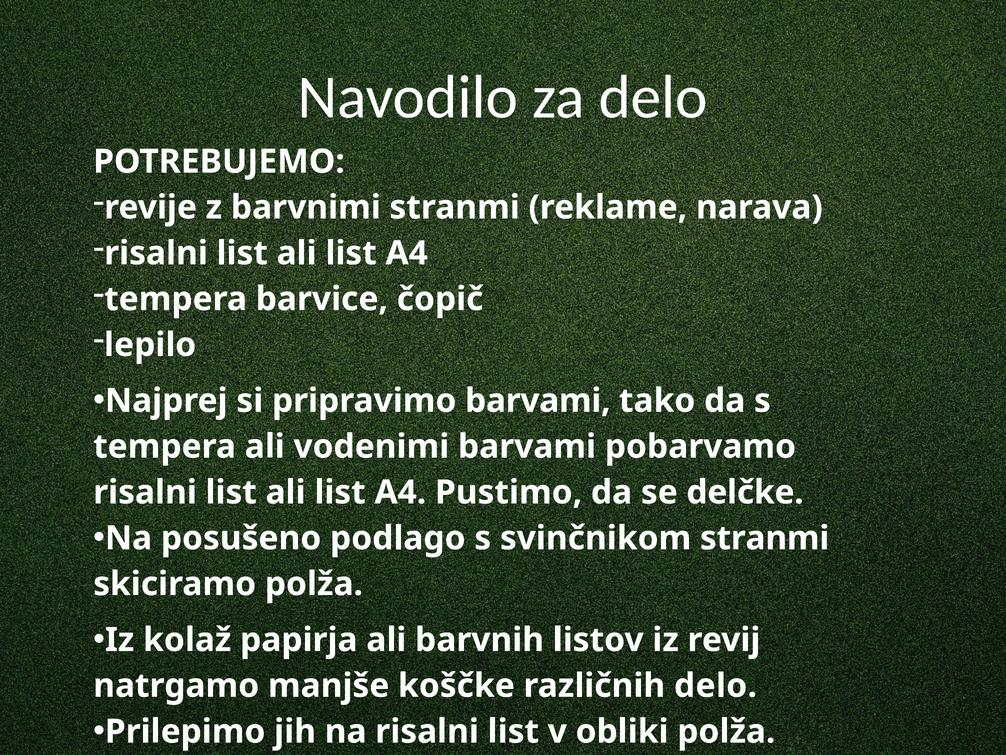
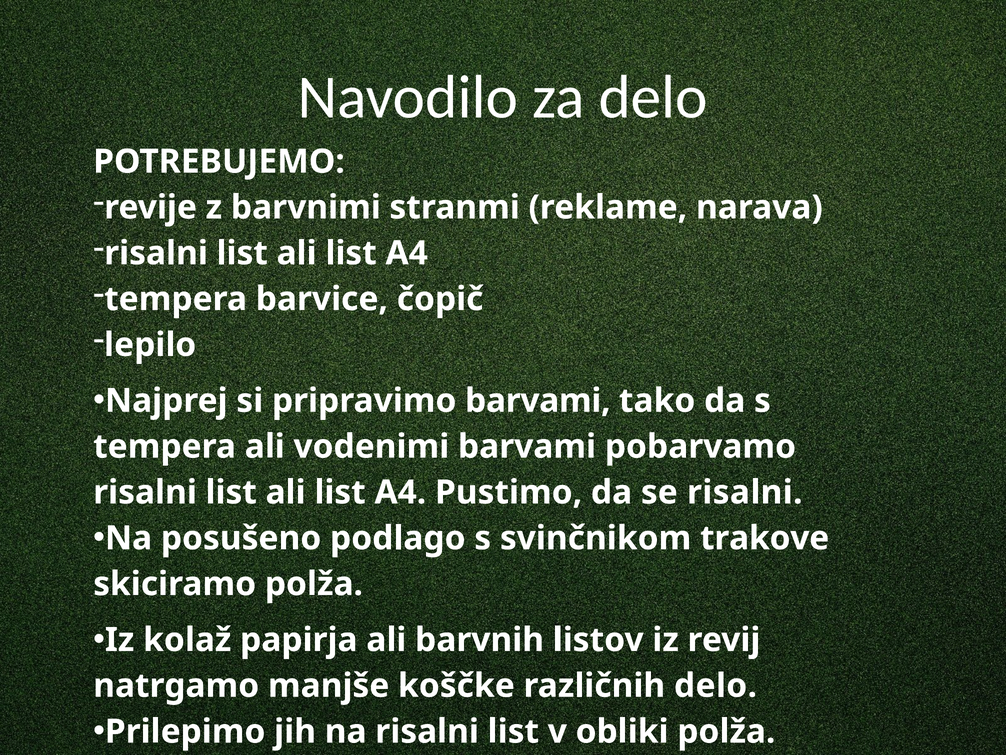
se delčke: delčke -> risalni
svinčnikom stranmi: stranmi -> trakove
